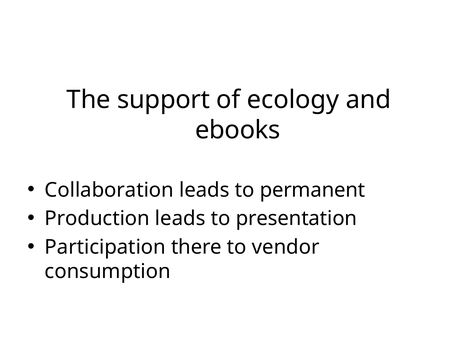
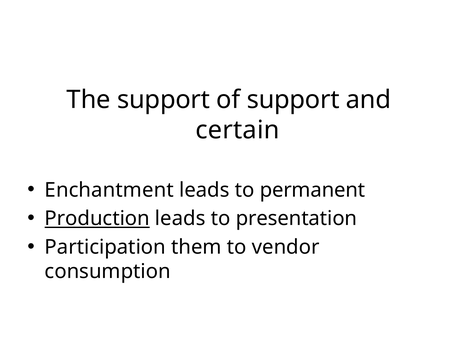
of ecology: ecology -> support
ebooks: ebooks -> certain
Collaboration: Collaboration -> Enchantment
Production underline: none -> present
there: there -> them
